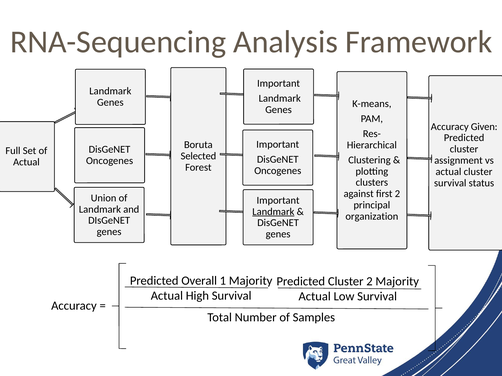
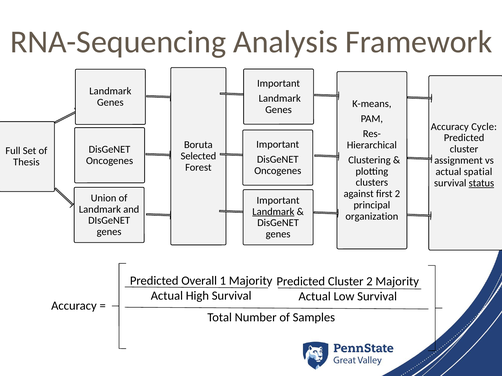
Given: Given -> Cycle
Actual at (26, 162): Actual -> Thesis
actual cluster: cluster -> spatial
status underline: none -> present
